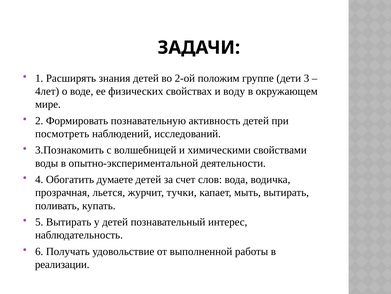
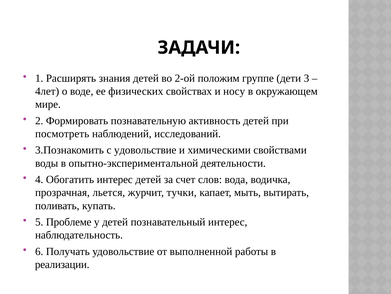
воду: воду -> носу
с волшебницей: волшебницей -> удовольствие
Обогатить думаете: думаете -> интерес
5 Вытирать: Вытирать -> Проблеме
